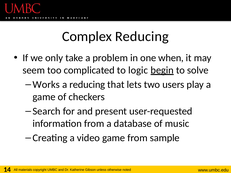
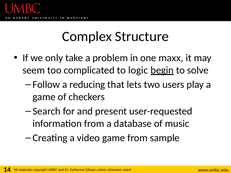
Complex Reducing: Reducing -> Structure
when: when -> maxx
Works: Works -> Follow
